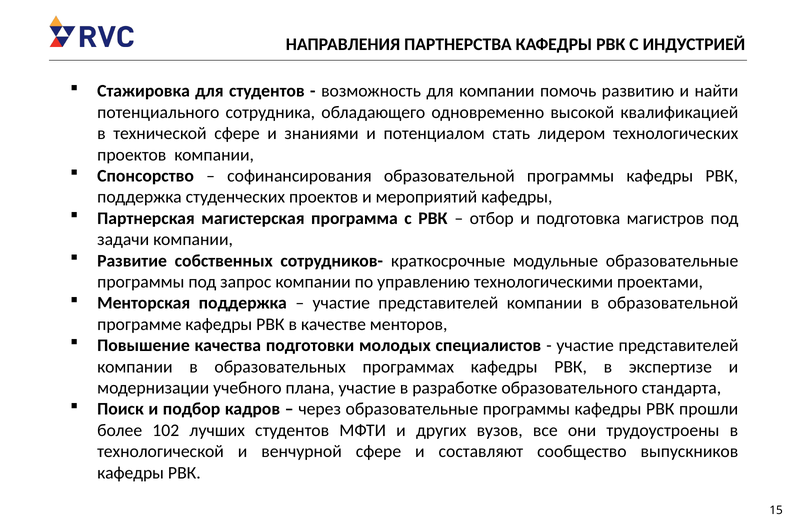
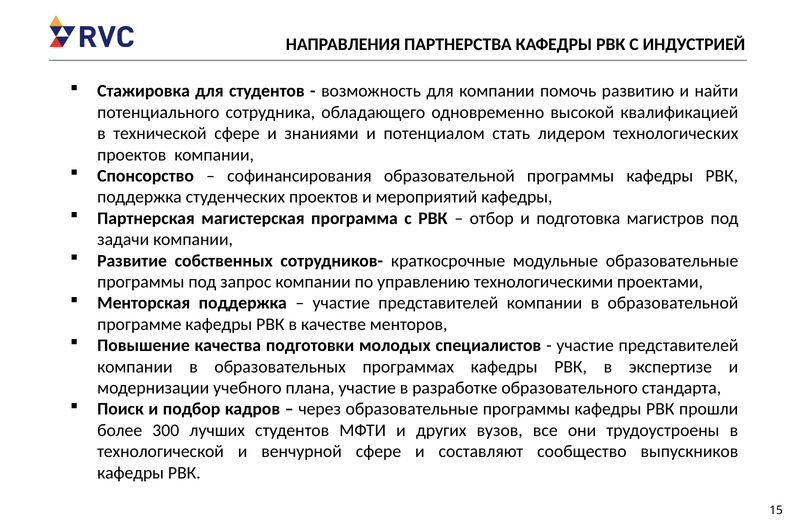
102: 102 -> 300
